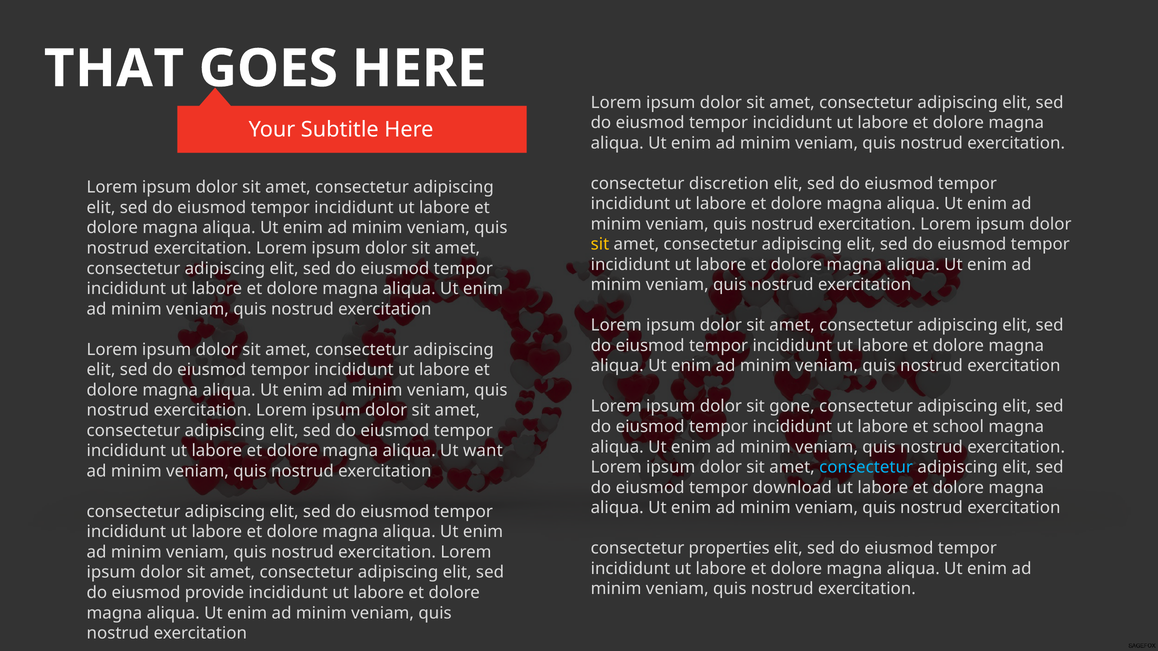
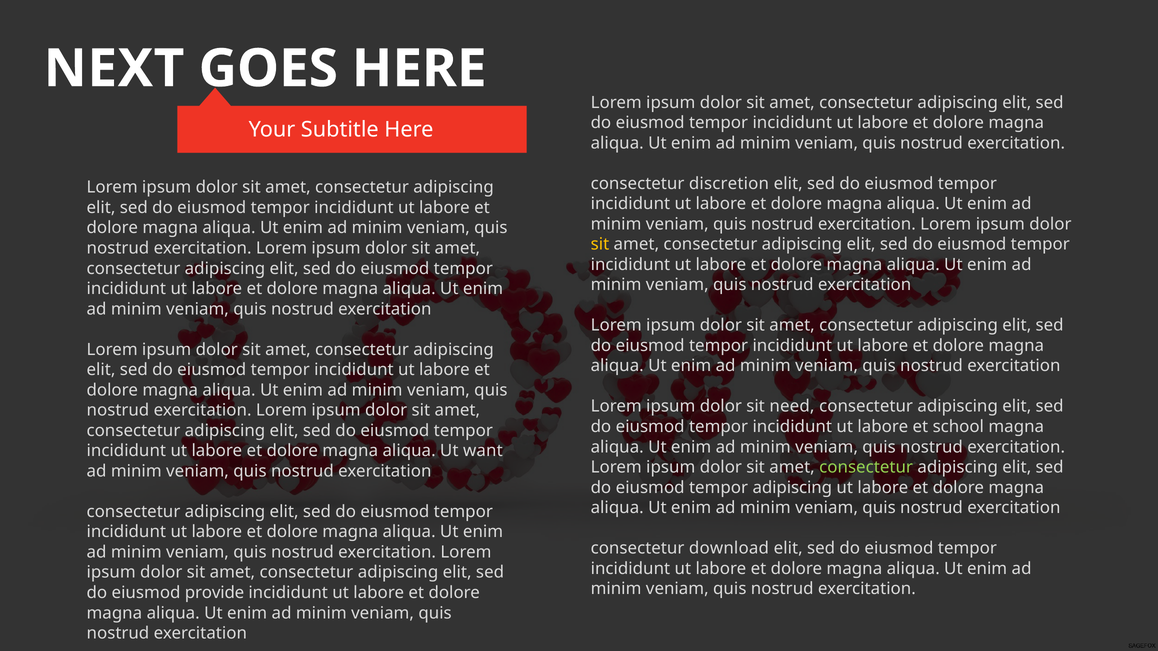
THAT: THAT -> NEXT
gone: gone -> need
consectetur at (866, 467) colour: light blue -> light green
tempor download: download -> adipiscing
properties: properties -> download
